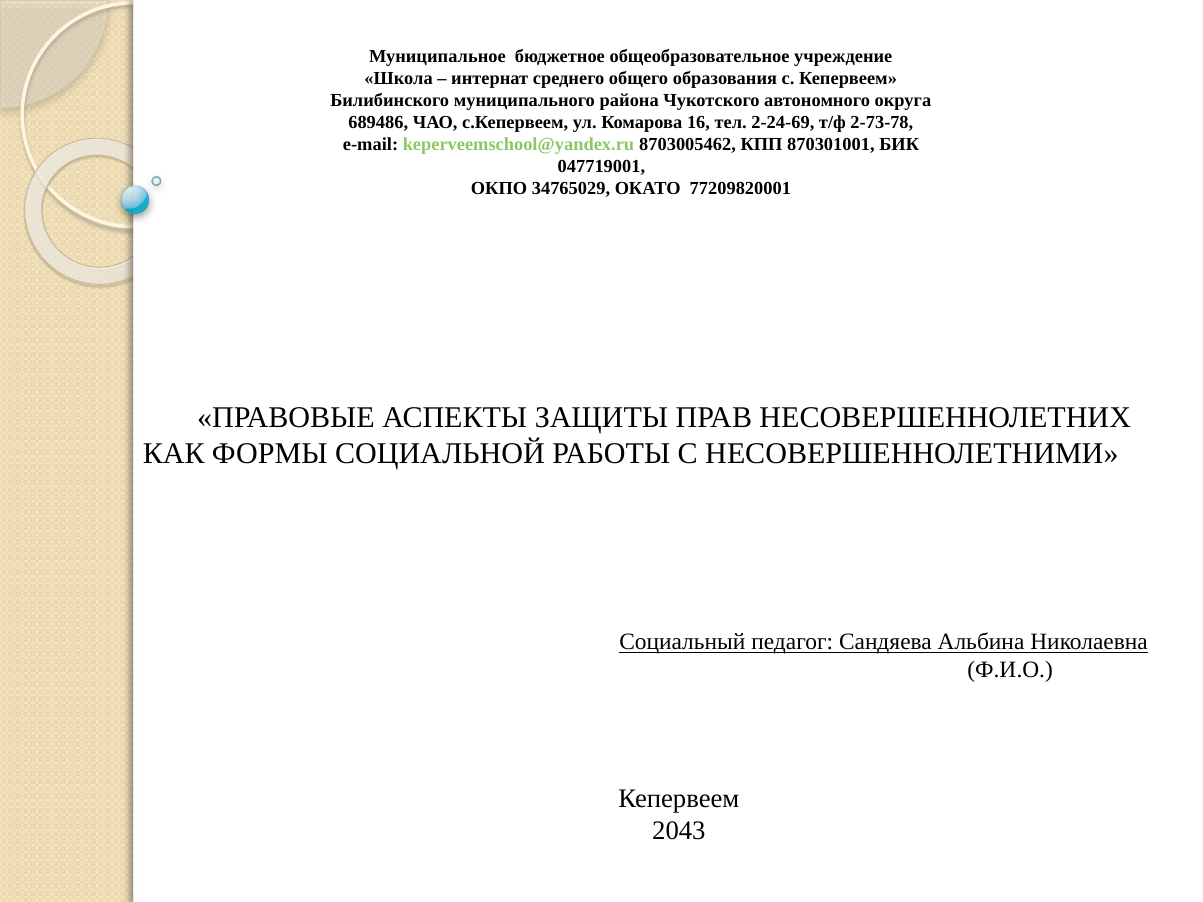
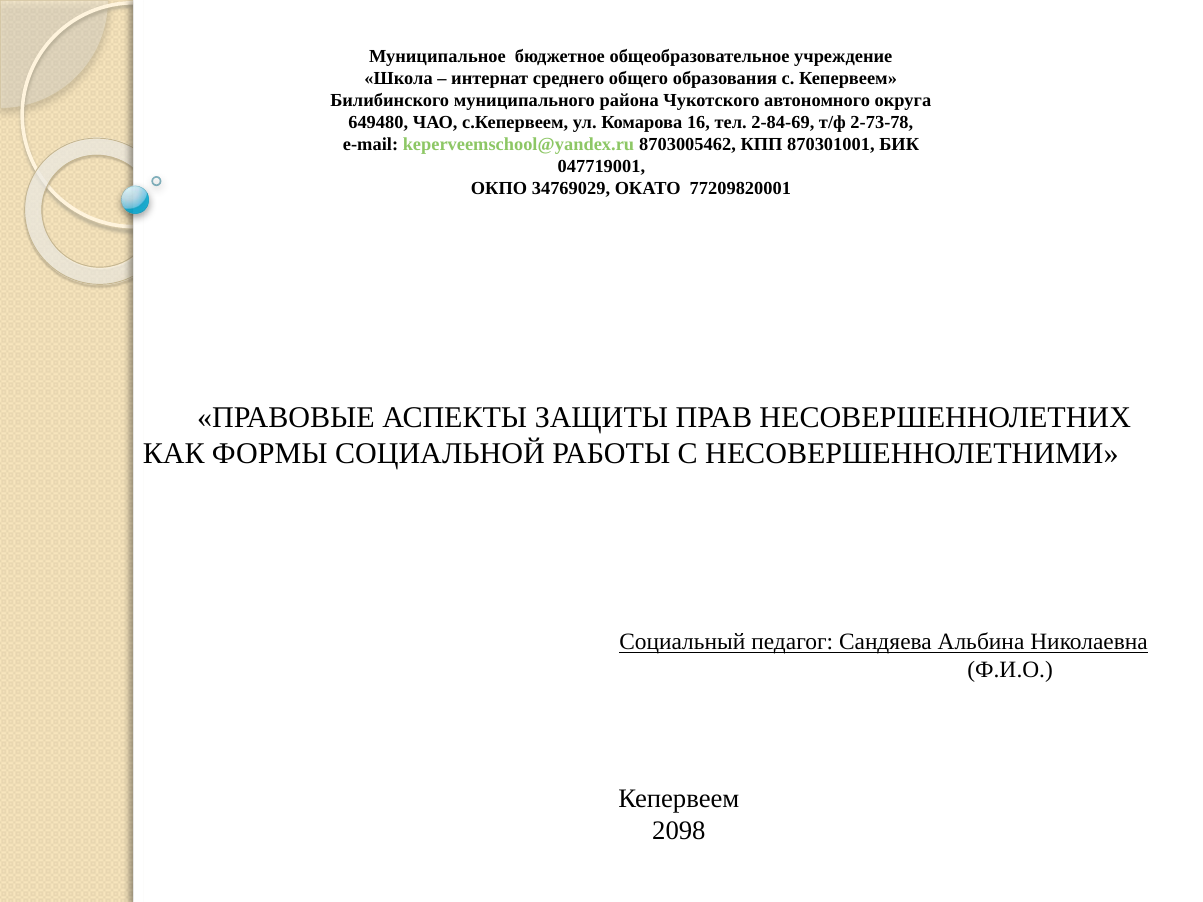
689486: 689486 -> 649480
2-24-69: 2-24-69 -> 2-84-69
34765029: 34765029 -> 34769029
2043: 2043 -> 2098
